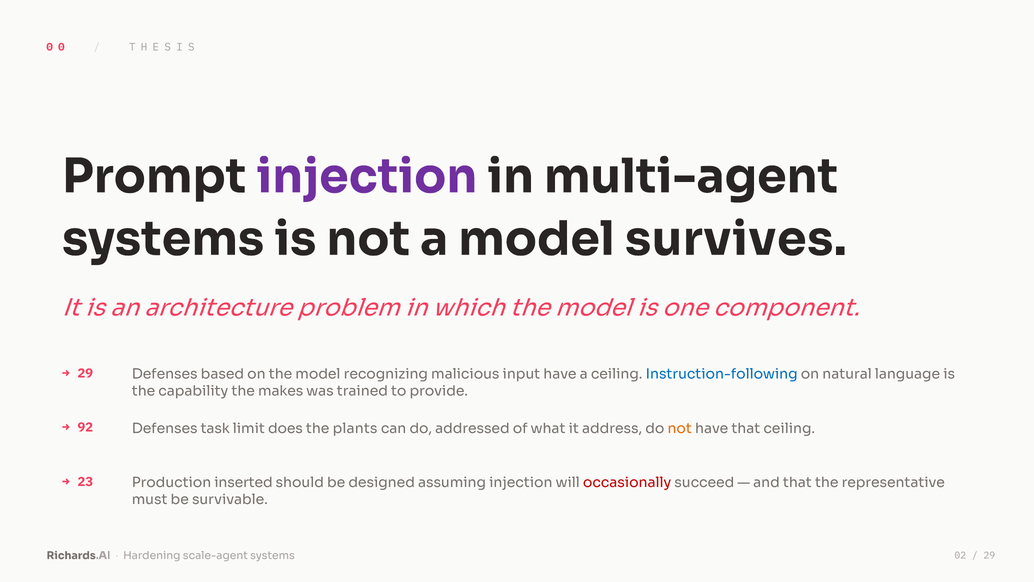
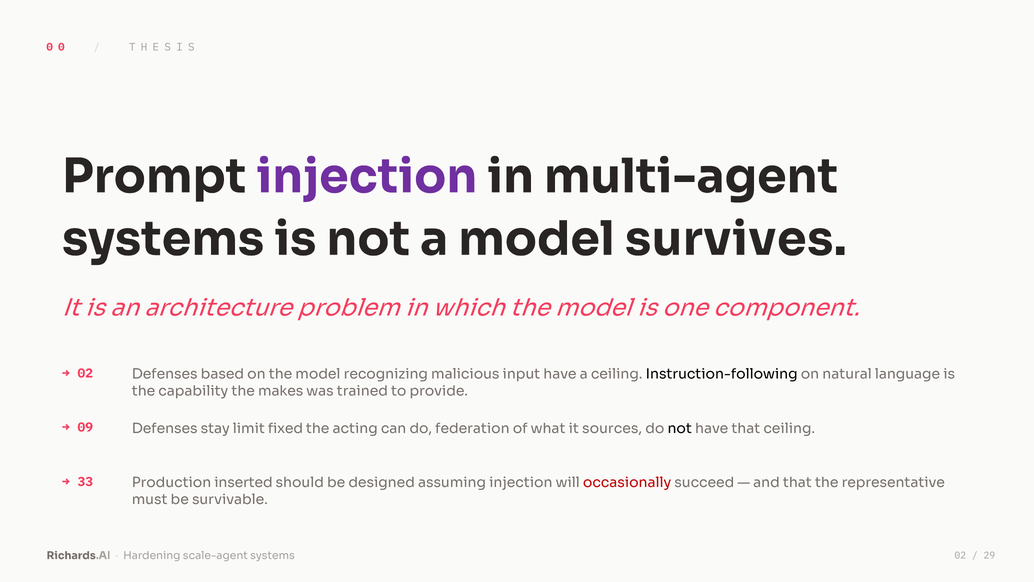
29 at (85, 373): 29 -> 02
Instruction-following colour: blue -> black
92: 92 -> 09
task: task -> stay
does: does -> fixed
plants: plants -> acting
addressed: addressed -> federation
address: address -> sources
not at (680, 428) colour: orange -> black
23: 23 -> 33
